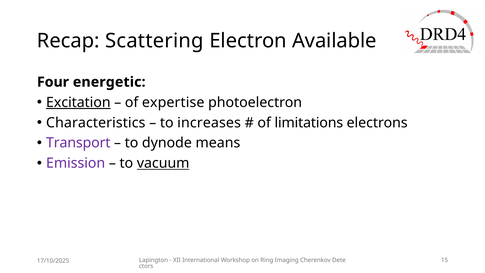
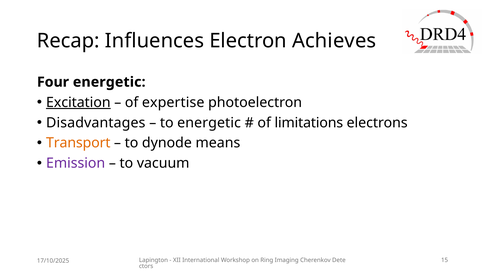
Scattering: Scattering -> Influences
Available: Available -> Achieves
Characteristics: Characteristics -> Disadvantages
to increases: increases -> energetic
Transport colour: purple -> orange
vacuum underline: present -> none
